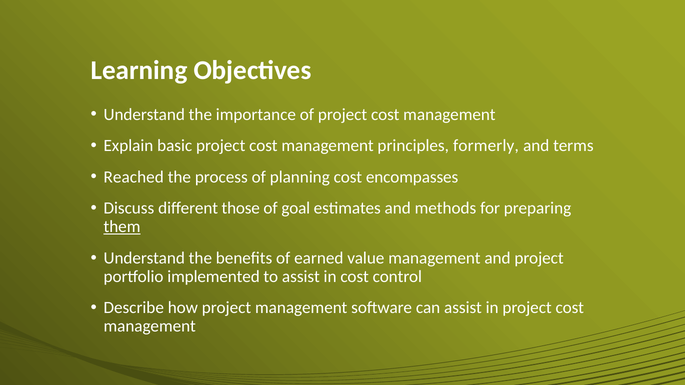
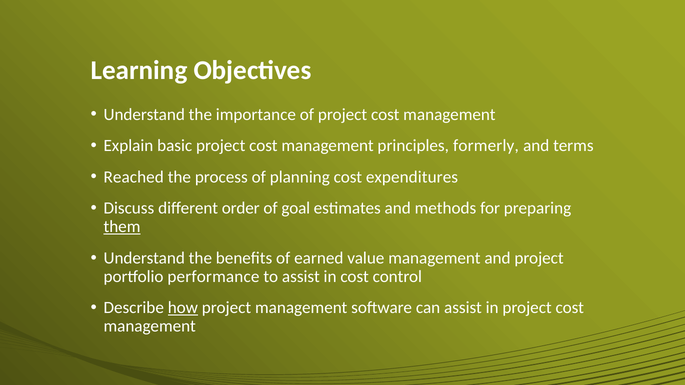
encompasses: encompasses -> expenditures
those: those -> order
implemented: implemented -> performance
how underline: none -> present
